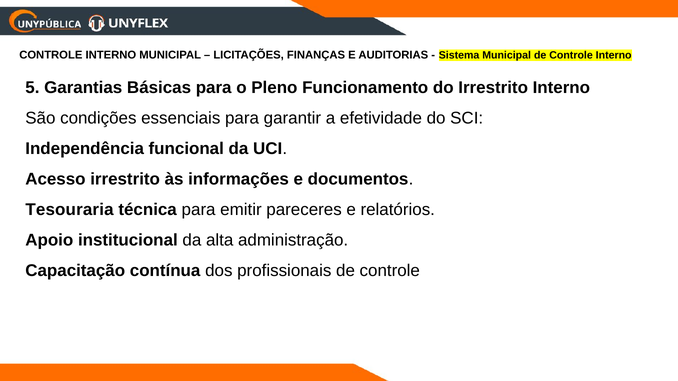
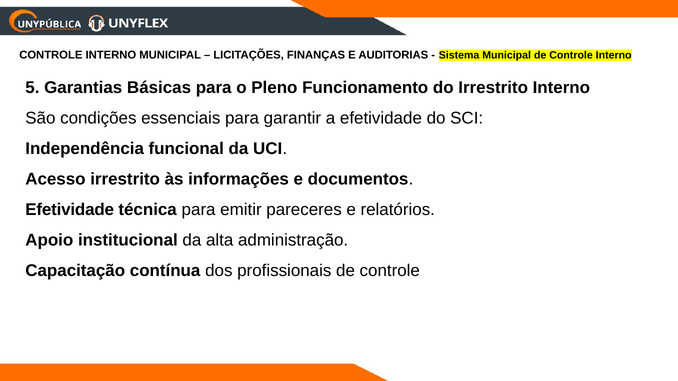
Tesouraria at (69, 210): Tesouraria -> Efetividade
